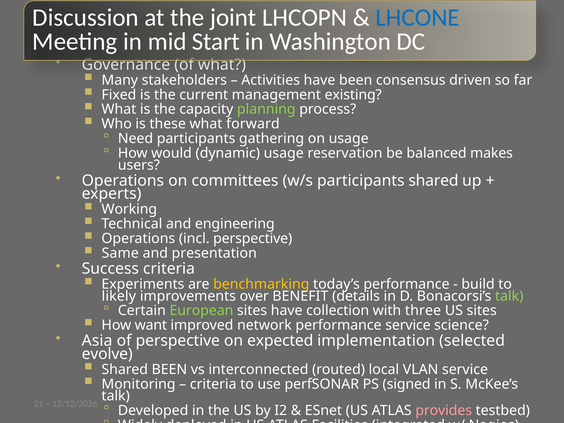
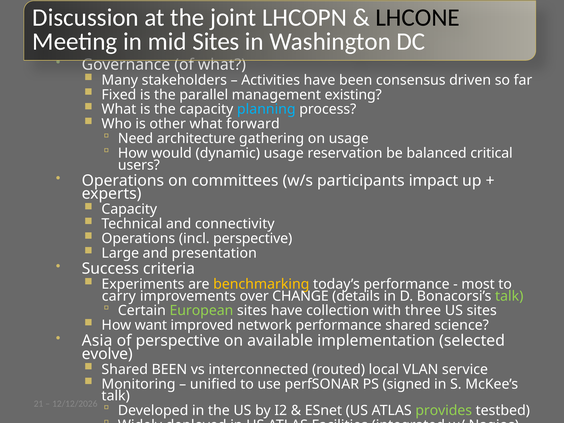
LHCONE colour: blue -> black
mid Start: Start -> Sites
current: current -> parallel
planning colour: light green -> light blue
these: these -> other
Need participants: participants -> architecture
makes: makes -> critical
participants shared: shared -> impact
Working at (129, 209): Working -> Capacity
engineering: engineering -> connectivity
Same: Same -> Large
build: build -> most
likely: likely -> carry
BENEFIT: BENEFIT -> CHANGE
performance service: service -> shared
expected: expected -> available
criteria at (213, 384): criteria -> unified
provides colour: pink -> light green
